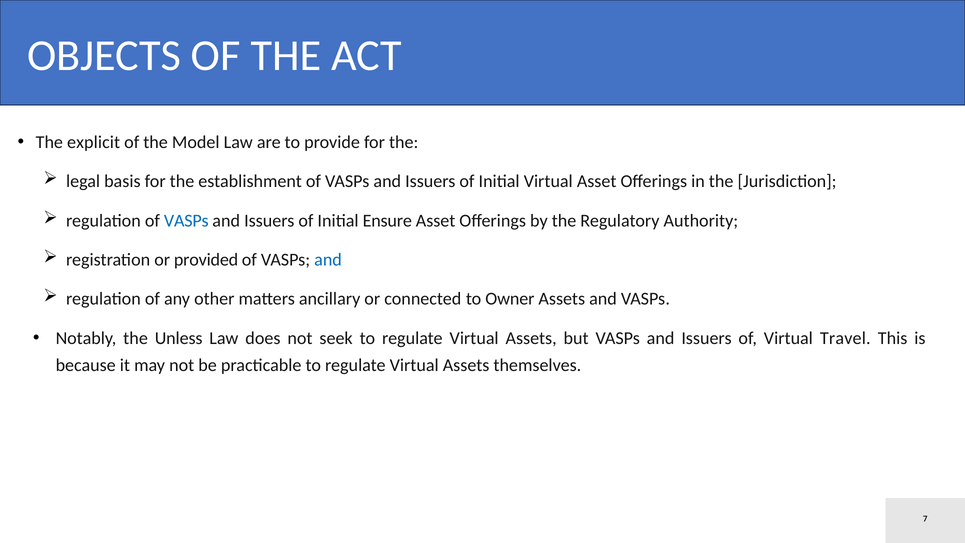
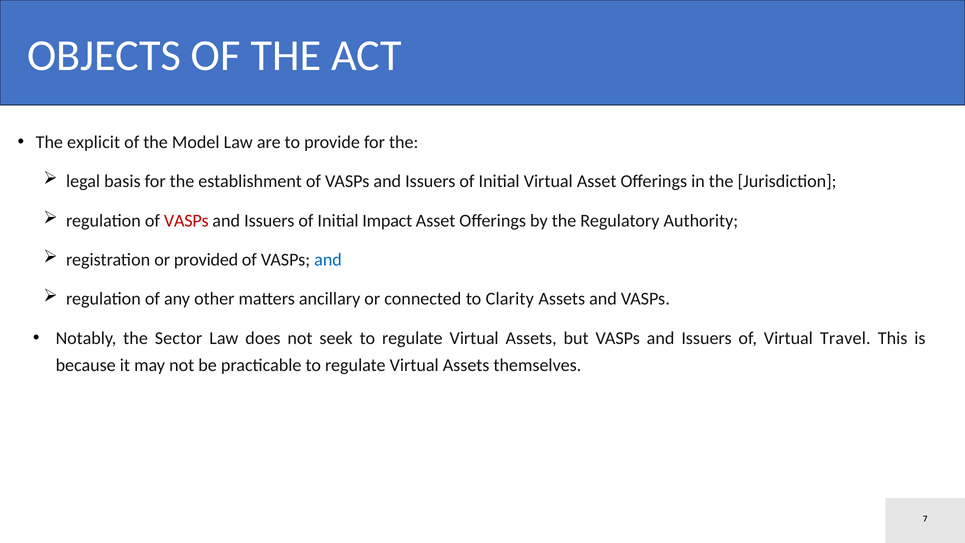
VASPs at (186, 220) colour: blue -> red
Ensure: Ensure -> Impact
Owner: Owner -> Clarity
Unless: Unless -> Sector
